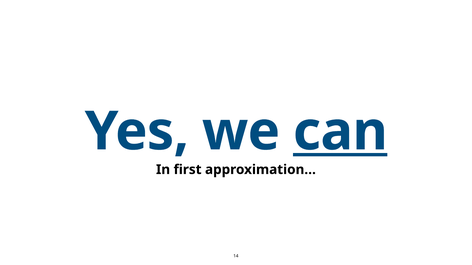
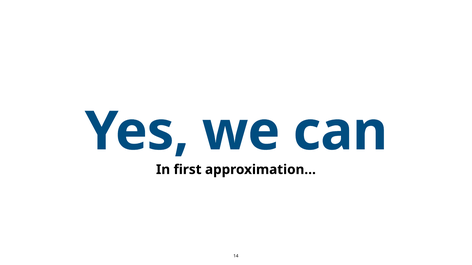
can underline: present -> none
